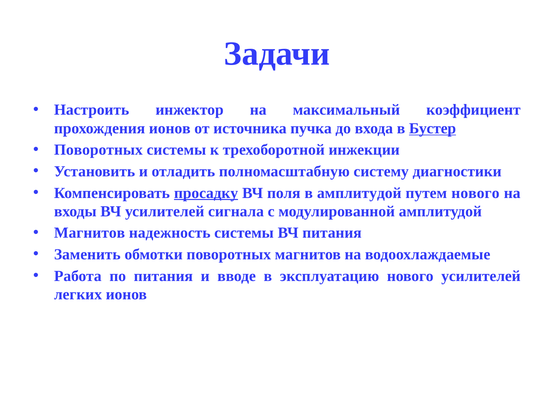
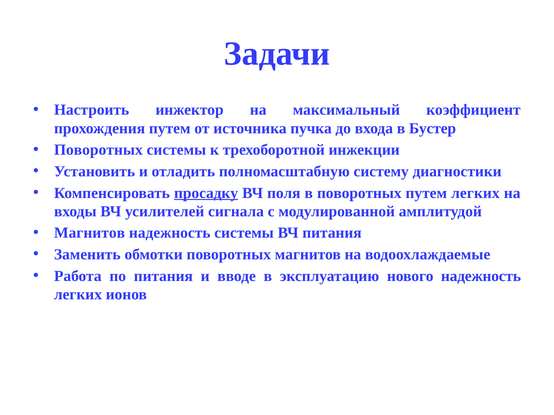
прохождения ионов: ионов -> путем
Бустер underline: present -> none
в амплитудой: амплитудой -> поворотных
путем нового: нового -> легких
нового усилителей: усилителей -> надежность
